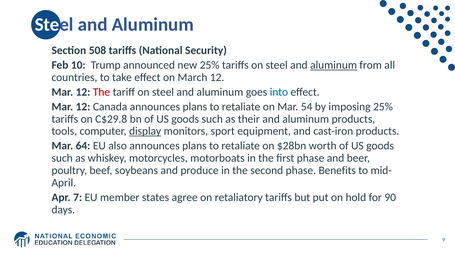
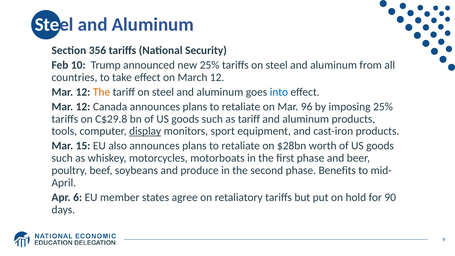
508: 508 -> 356
aluminum at (334, 65) underline: present -> none
The at (102, 92) colour: red -> orange
54: 54 -> 96
as their: their -> tariff
64: 64 -> 15
7: 7 -> 6
